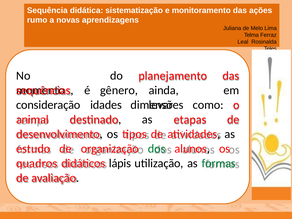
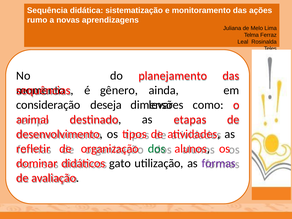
idades: idades -> deseja
estudo: estudo -> refletir
quadros: quadros -> dominar
lápis: lápis -> gato
formas colour: green -> purple
